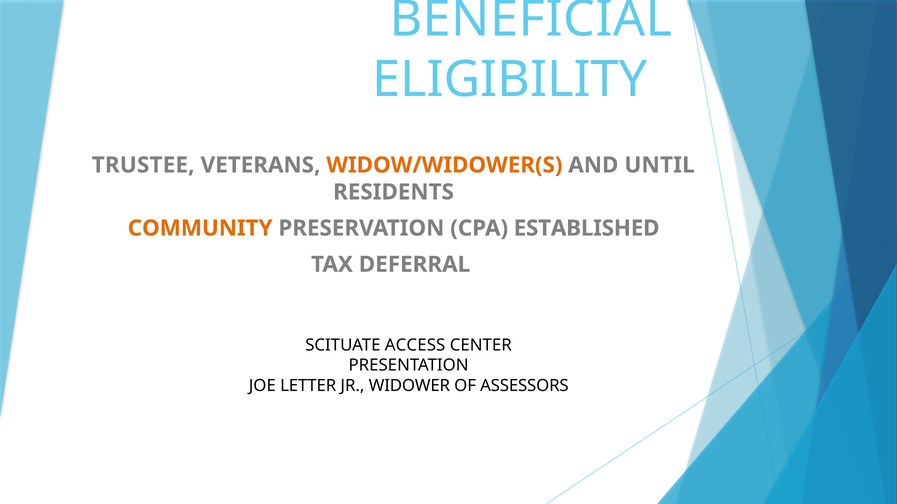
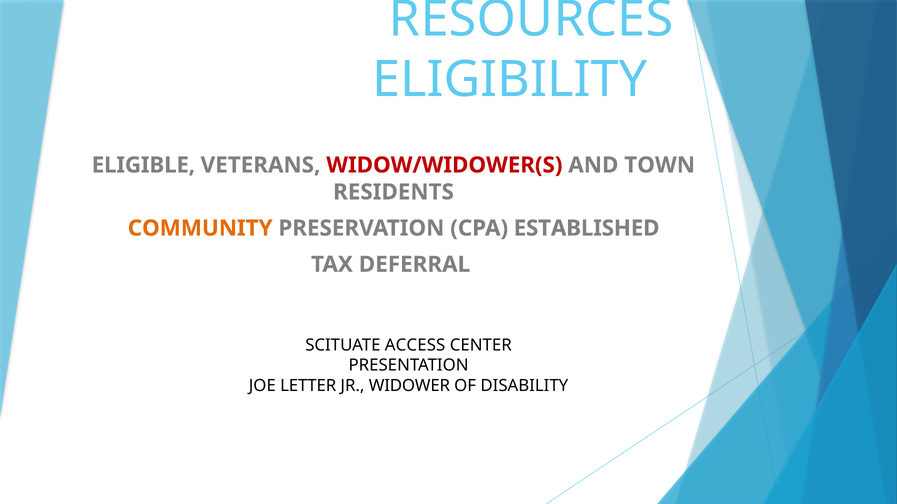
BENEFICIAL: BENEFICIAL -> RESOURCES
TRUSTEE: TRUSTEE -> ELIGIBLE
WIDOW/WIDOWER(S colour: orange -> red
UNTIL: UNTIL -> TOWN
ASSESSORS: ASSESSORS -> DISABILITY
